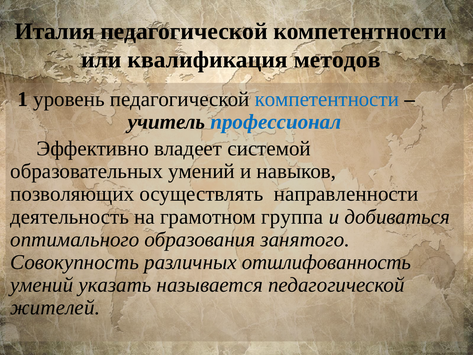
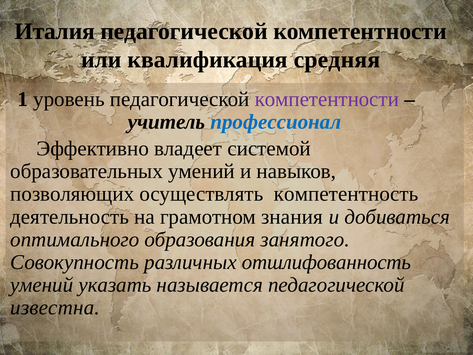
методов: методов -> средняя
компетентности at (327, 99) colour: blue -> purple
направленности: направленности -> компетентность
группа: группа -> знания
жителей: жителей -> известна
